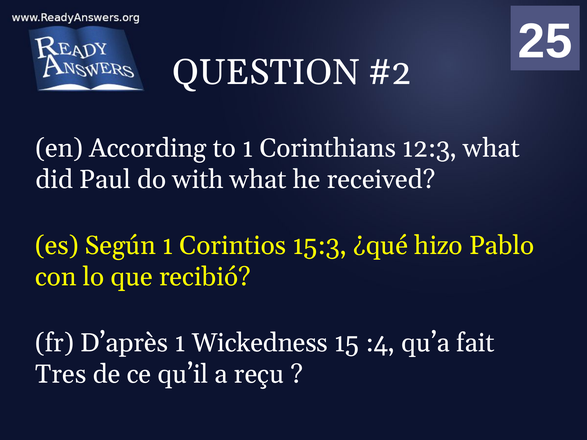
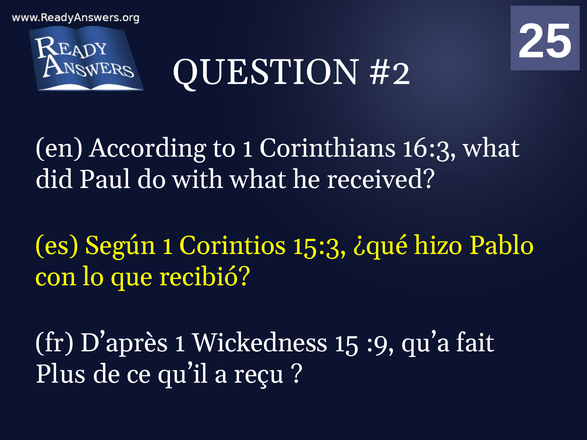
12:3: 12:3 -> 16:3
:4: :4 -> :9
Tres: Tres -> Plus
